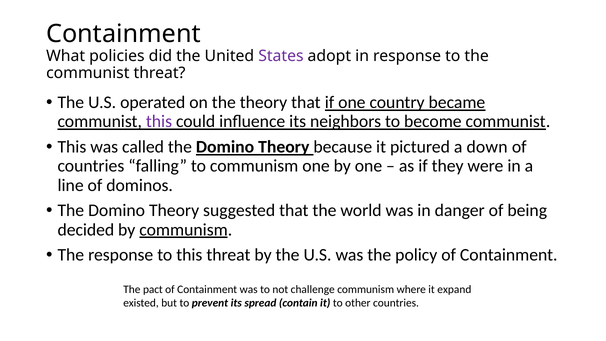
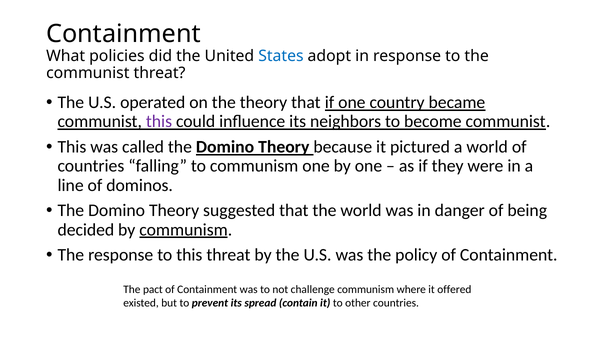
States colour: purple -> blue
a down: down -> world
expand: expand -> offered
